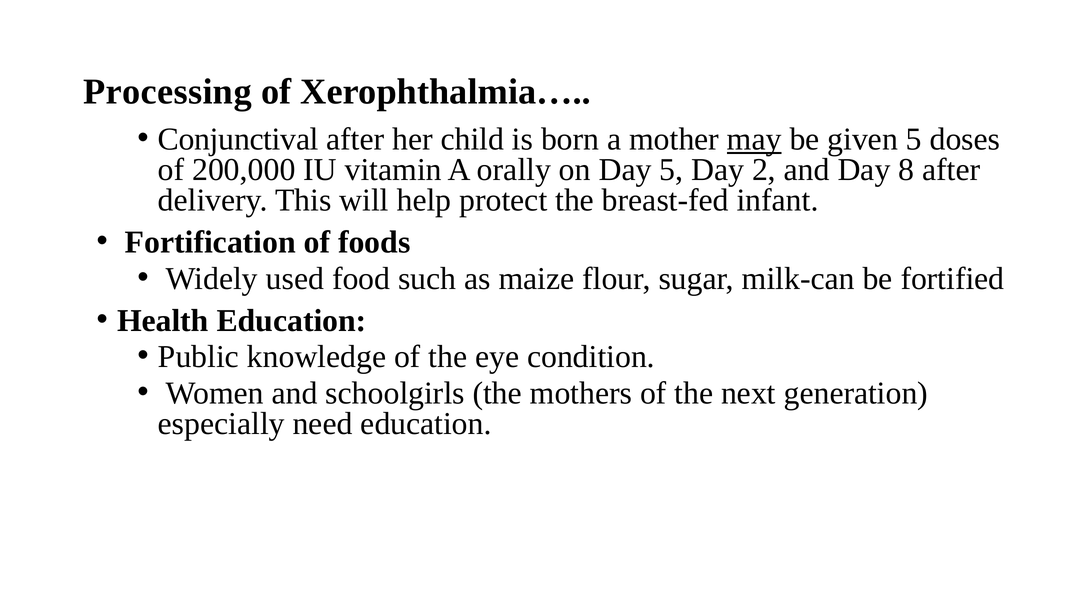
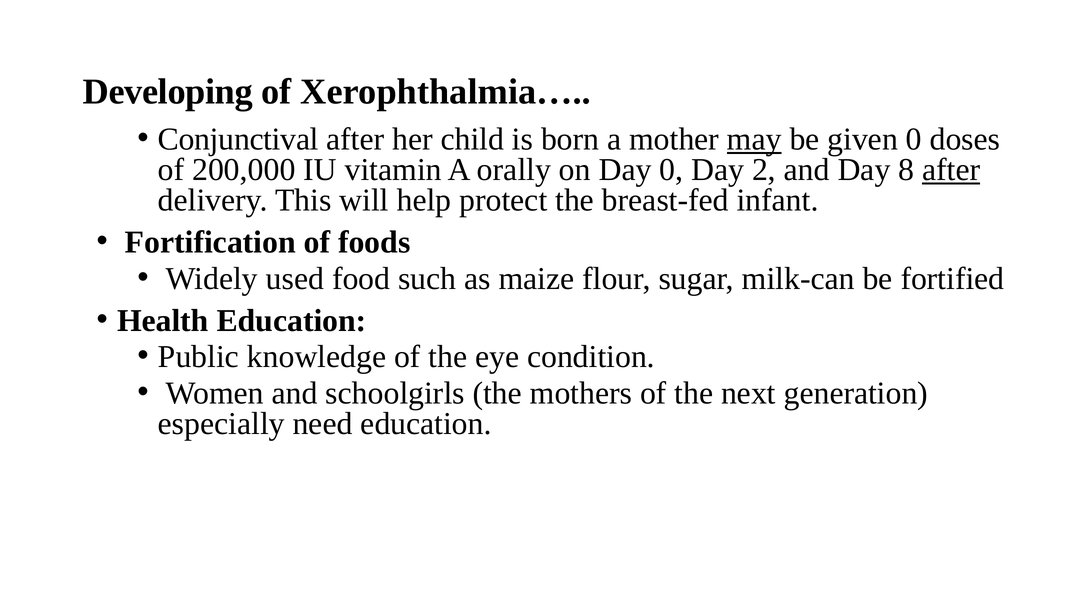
Processing: Processing -> Developing
given 5: 5 -> 0
Day 5: 5 -> 0
after at (951, 170) underline: none -> present
